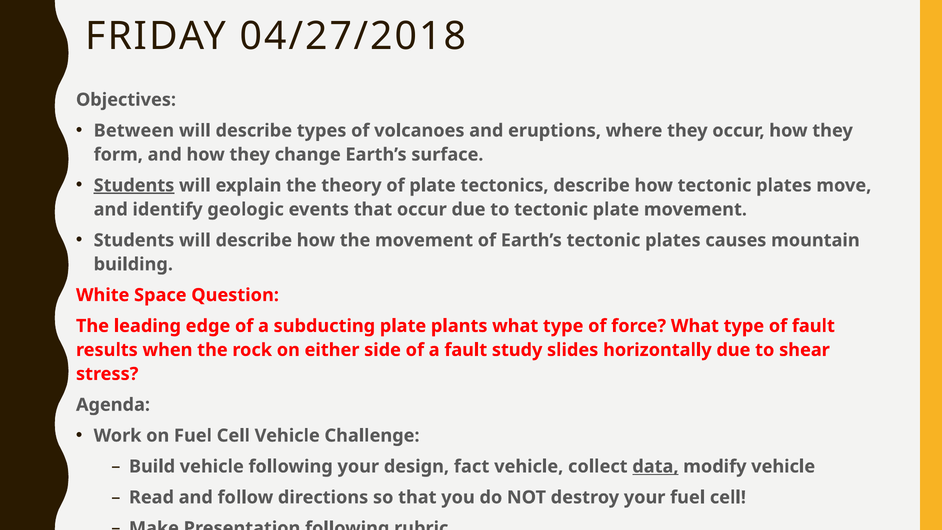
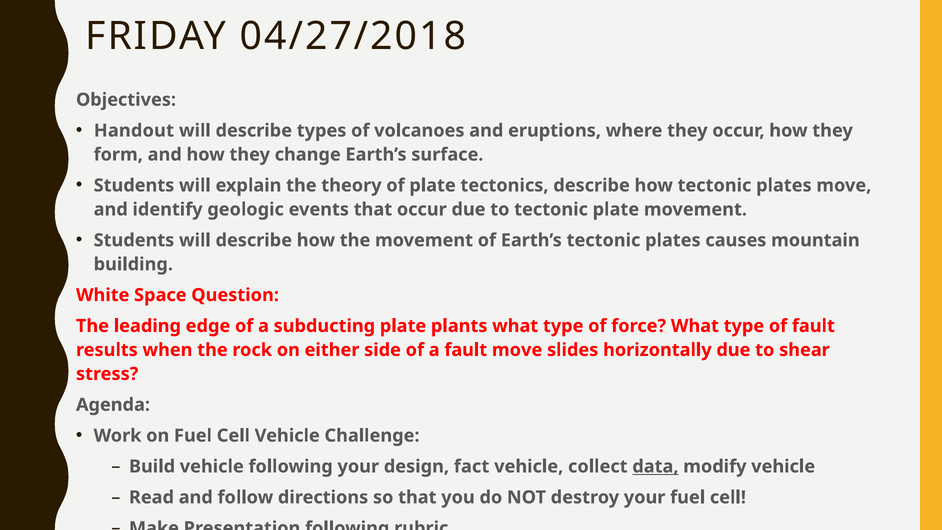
Between: Between -> Handout
Students at (134, 185) underline: present -> none
fault study: study -> move
